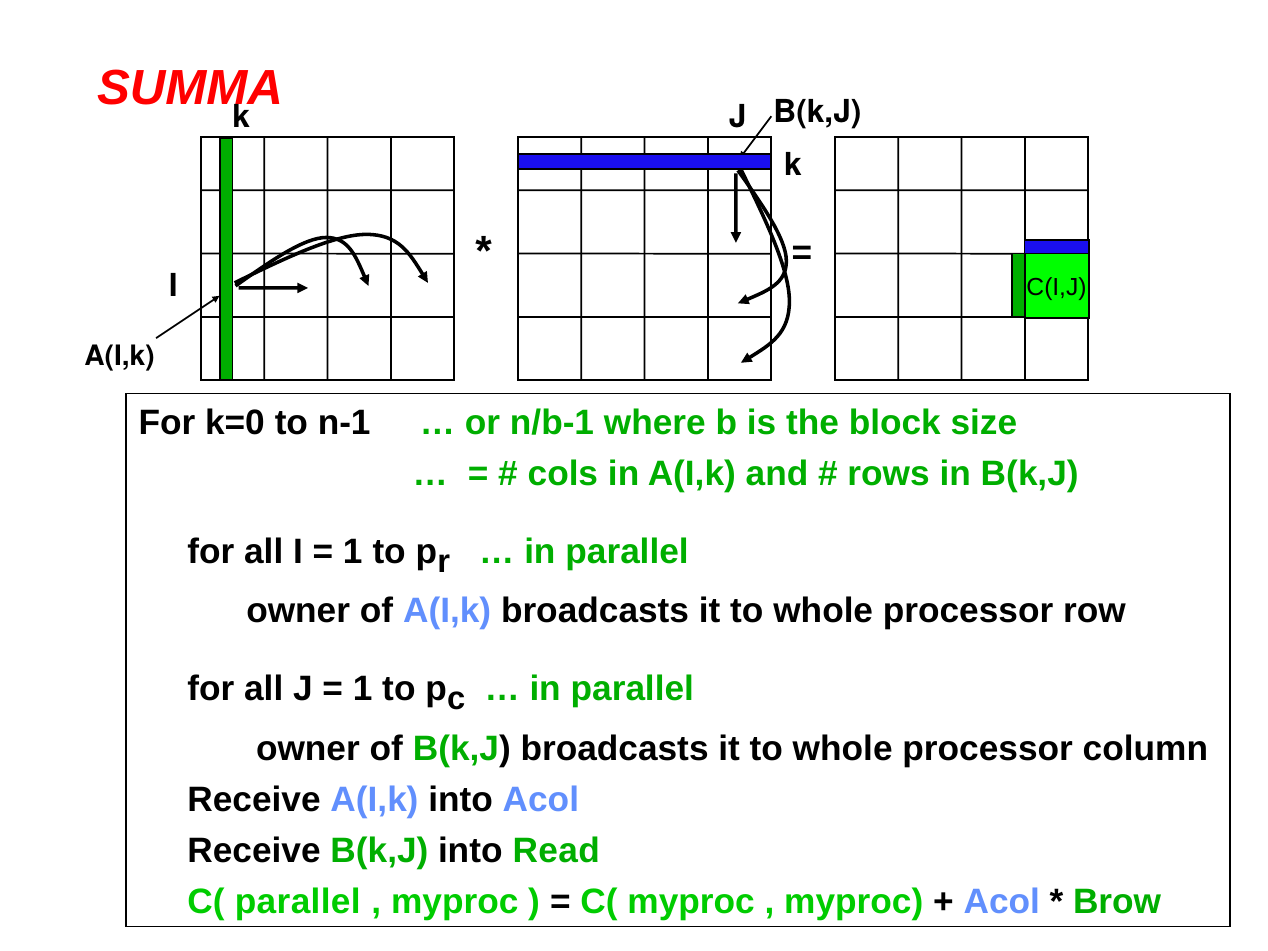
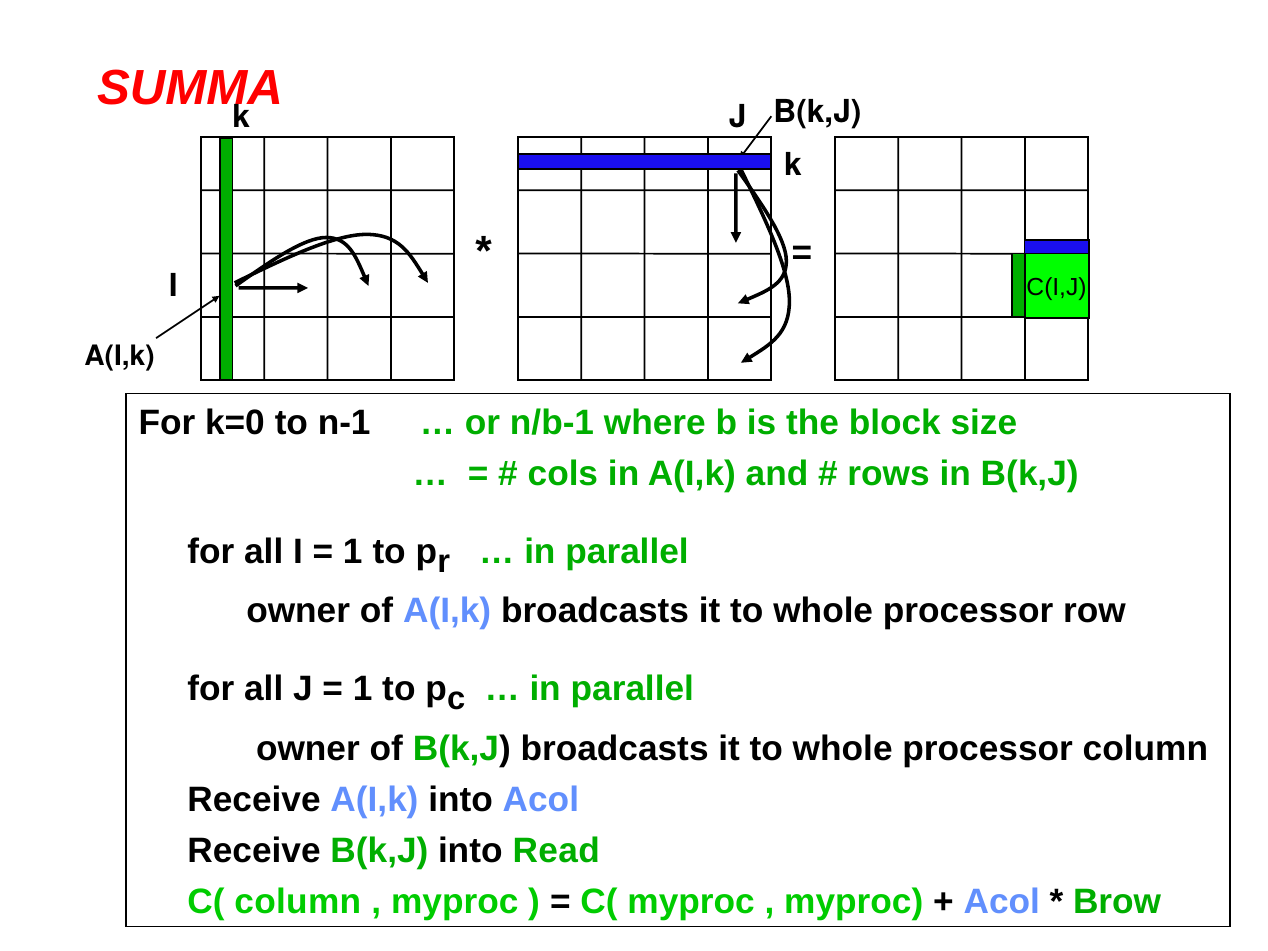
C( parallel: parallel -> column
